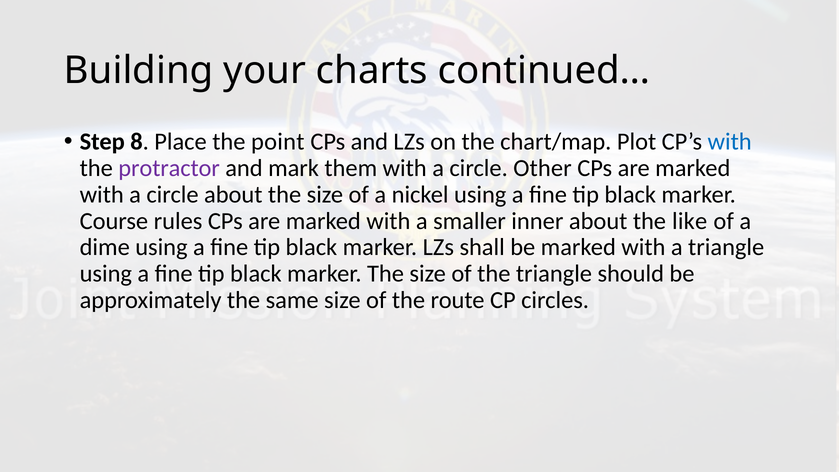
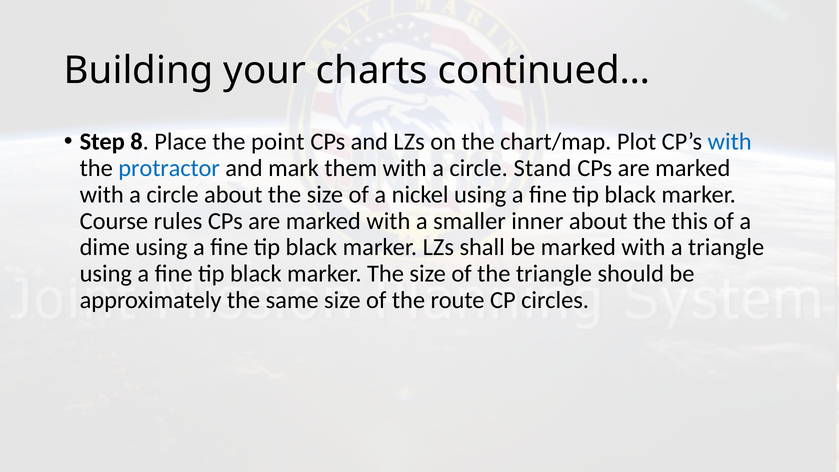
protractor colour: purple -> blue
Other: Other -> Stand
like: like -> this
